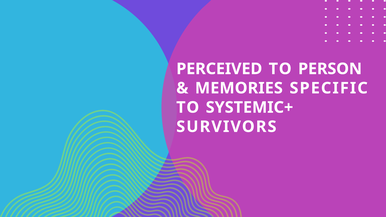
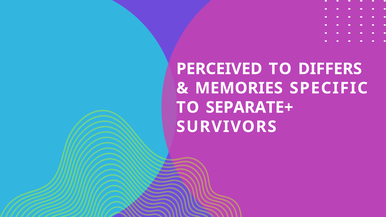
PERSON: PERSON -> DIFFERS
SYSTEMIC+: SYSTEMIC+ -> SEPARATE+
